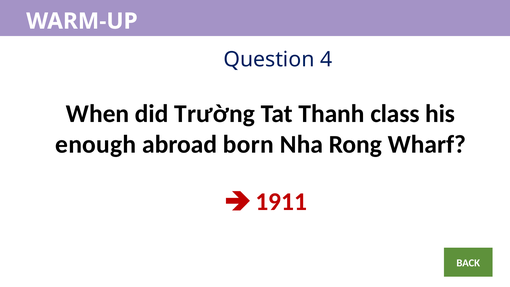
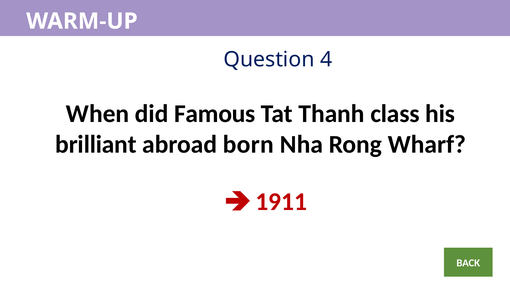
Trường: Trường -> Famous
enough: enough -> brilliant
